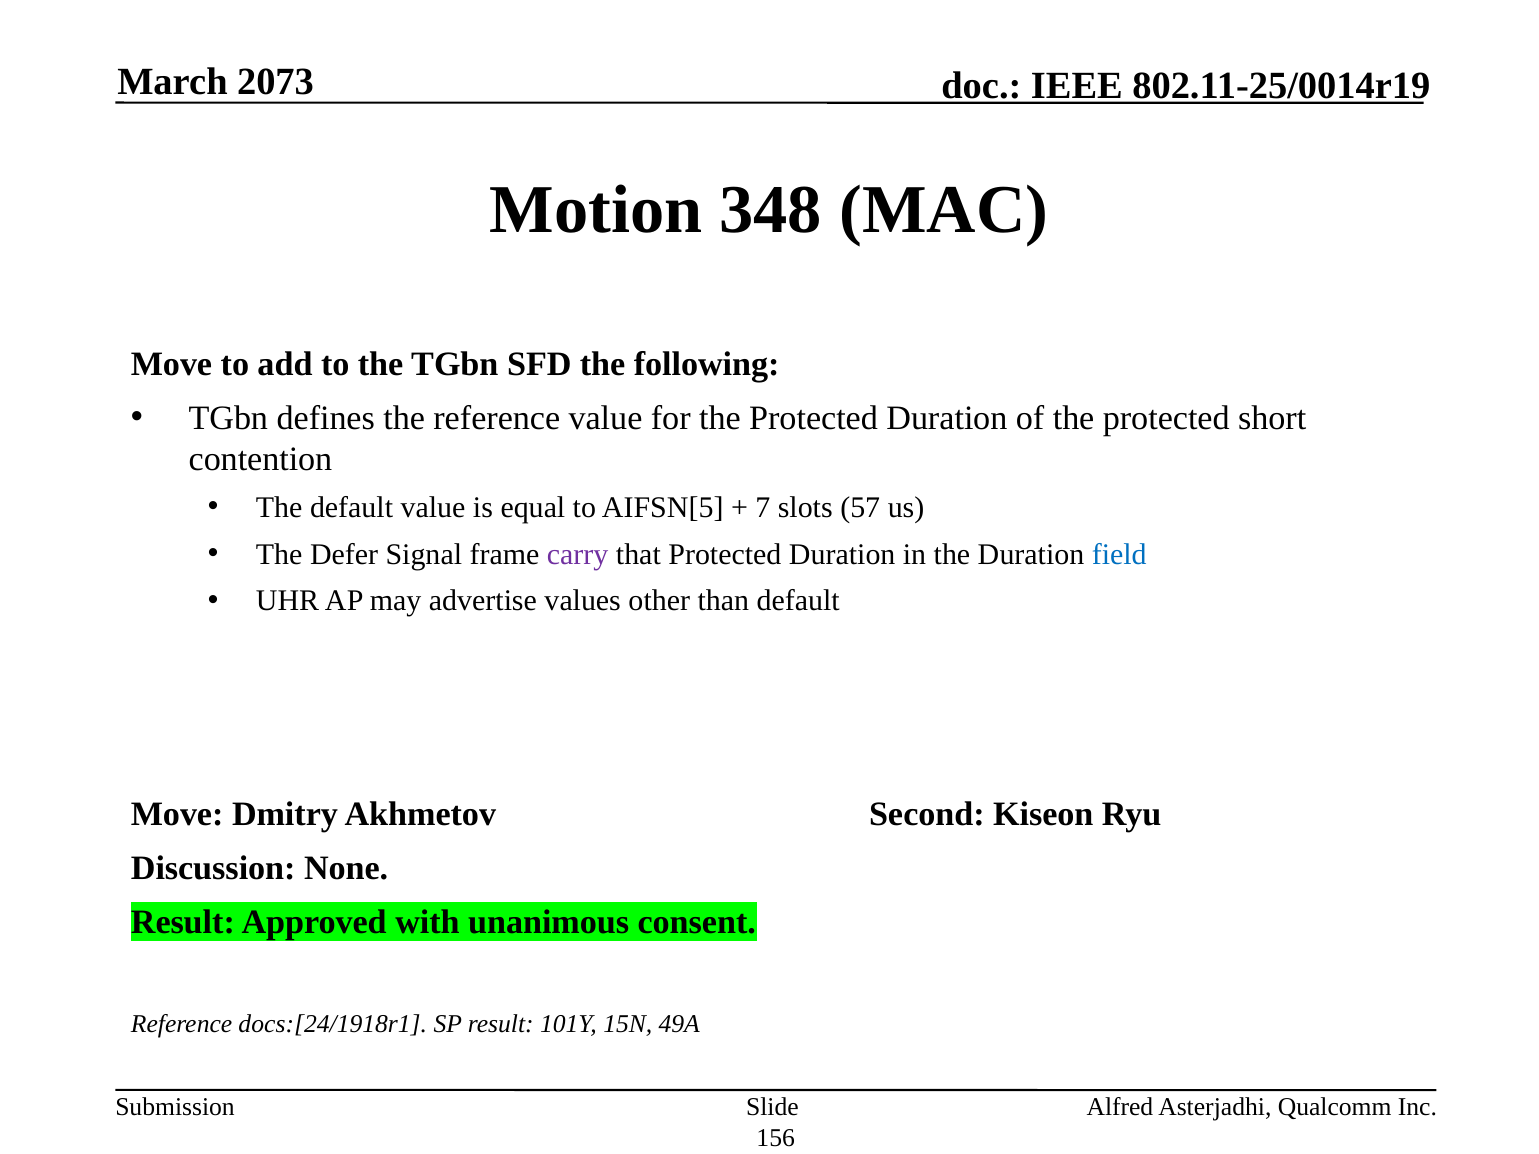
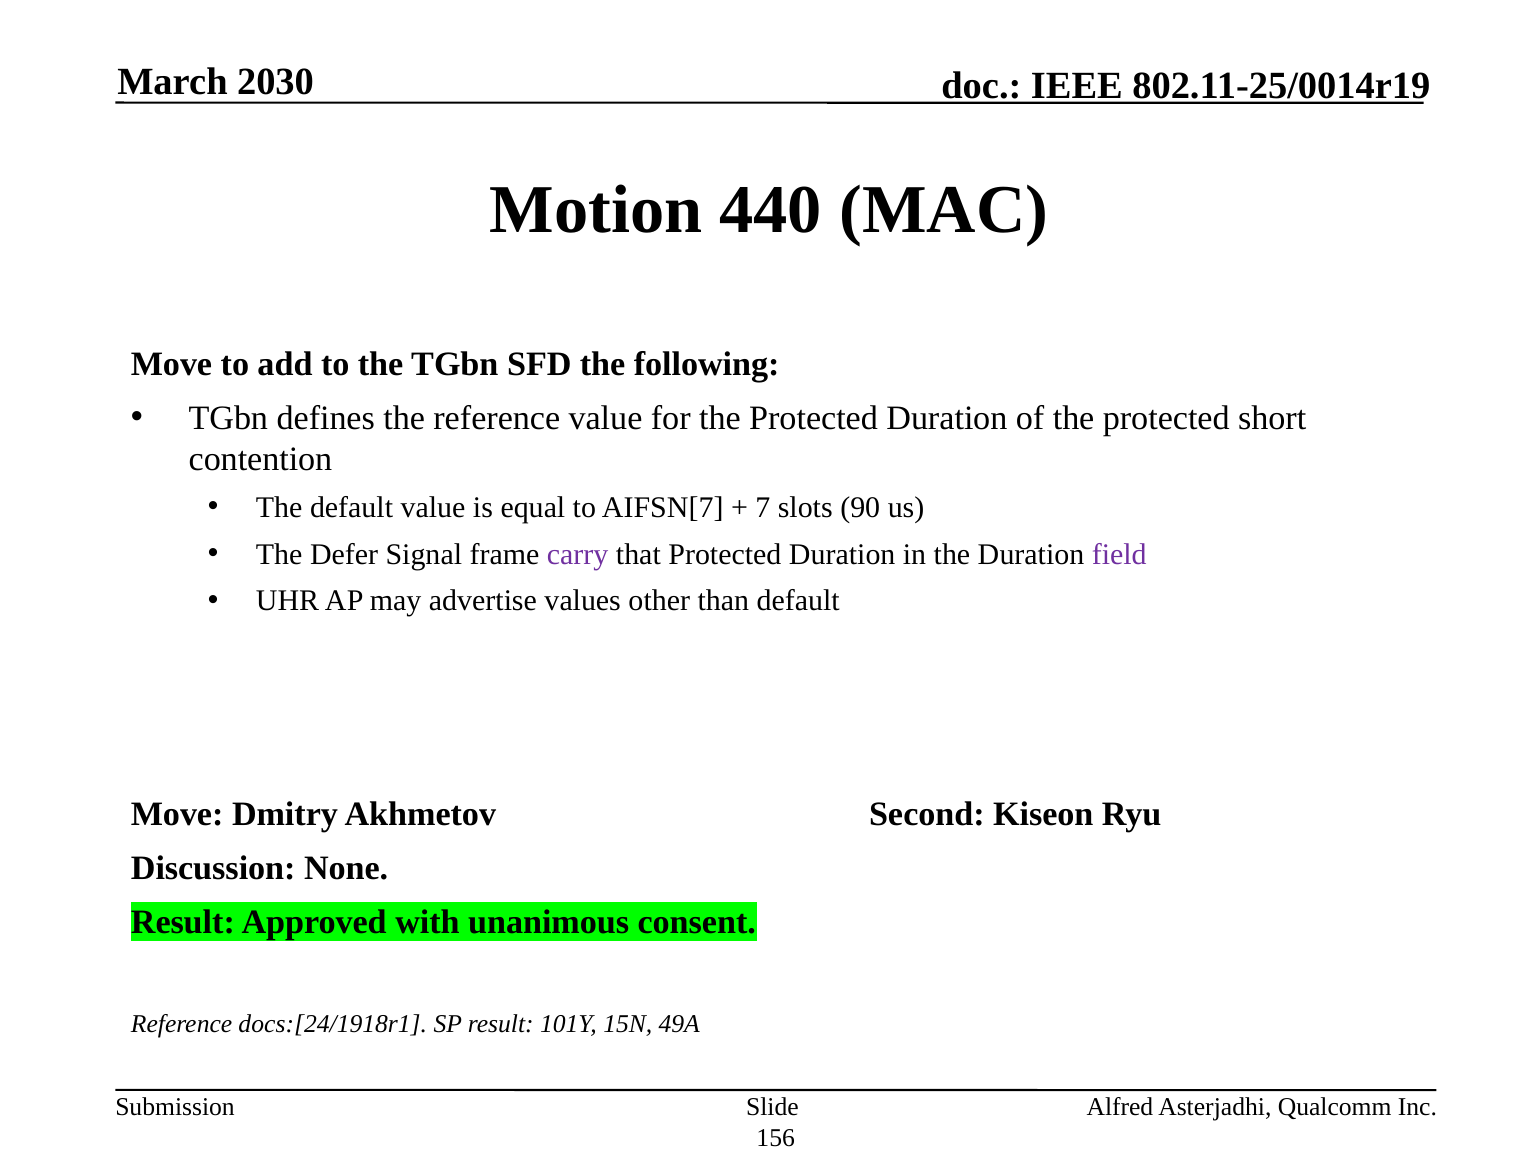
2073: 2073 -> 2030
348: 348 -> 440
AIFSN[5: AIFSN[5 -> AIFSN[7
57: 57 -> 90
field colour: blue -> purple
